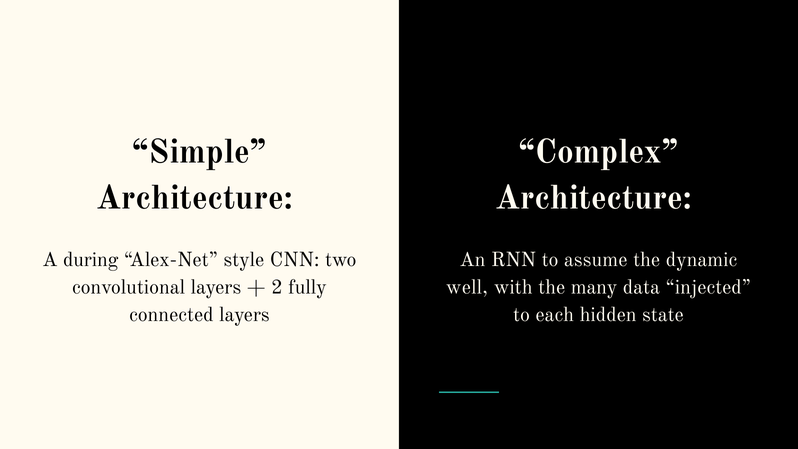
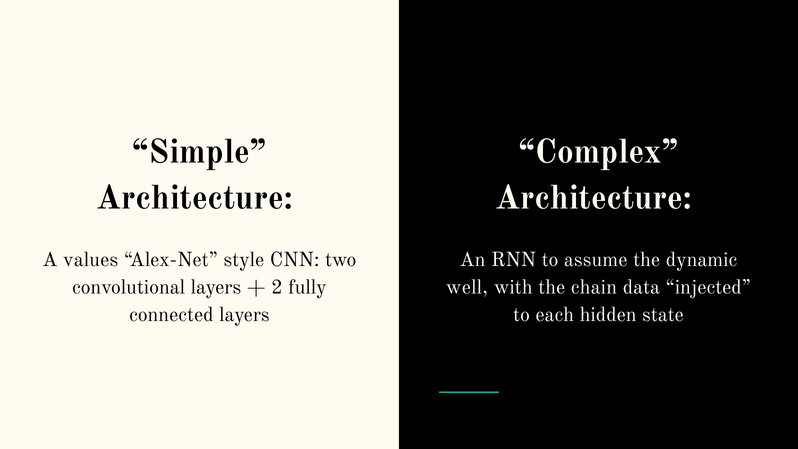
during: during -> values
many: many -> chain
